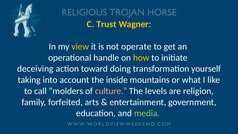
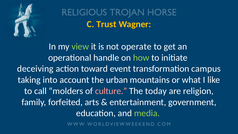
view colour: yellow -> light green
how colour: yellow -> light green
doing: doing -> event
yourself: yourself -> campus
inside: inside -> urban
levels: levels -> today
